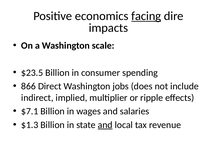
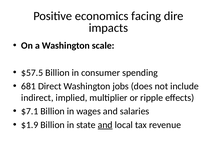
facing underline: present -> none
$23.5: $23.5 -> $57.5
866: 866 -> 681
$1.3: $1.3 -> $1.9
